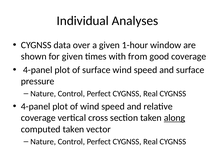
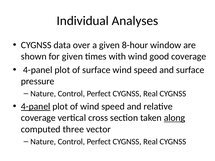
1-hour: 1-hour -> 8-hour
with from: from -> wind
4-panel at (36, 107) underline: none -> present
computed taken: taken -> three
